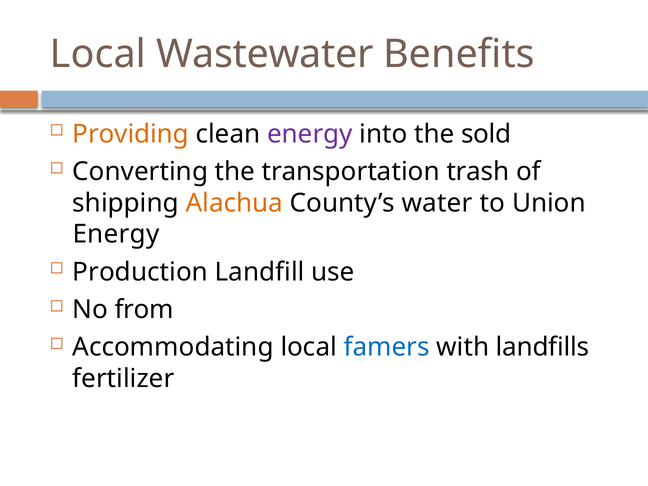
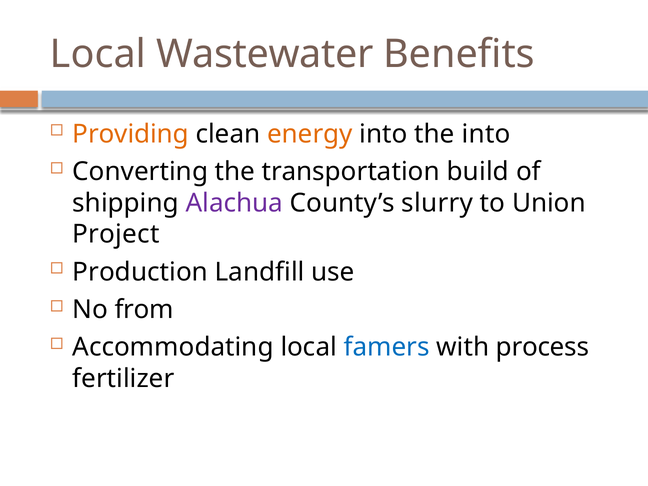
energy at (310, 134) colour: purple -> orange
the sold: sold -> into
trash: trash -> build
Alachua colour: orange -> purple
water: water -> slurry
Energy at (116, 234): Energy -> Project
landfills: landfills -> process
